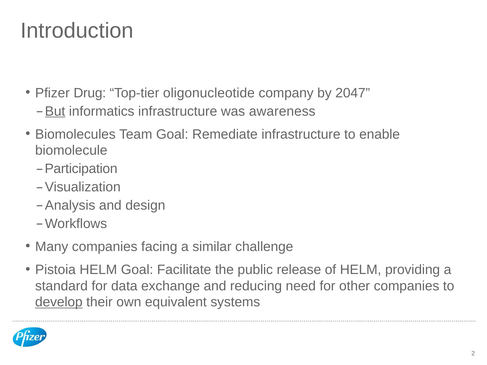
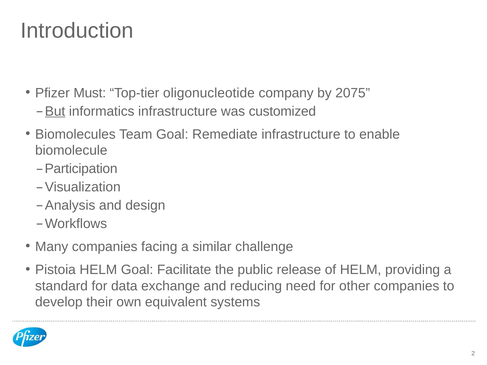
Drug: Drug -> Must
2047: 2047 -> 2075
awareness: awareness -> customized
develop underline: present -> none
